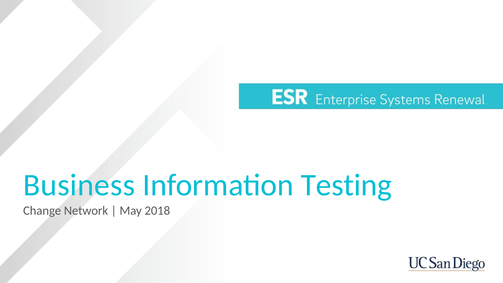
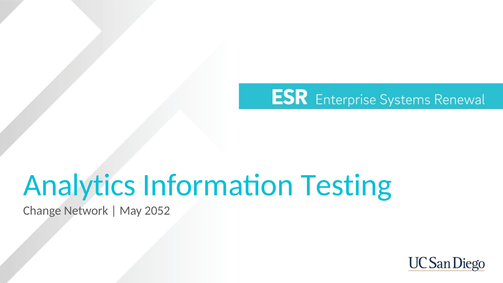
Business: Business -> Analytics
2018: 2018 -> 2052
